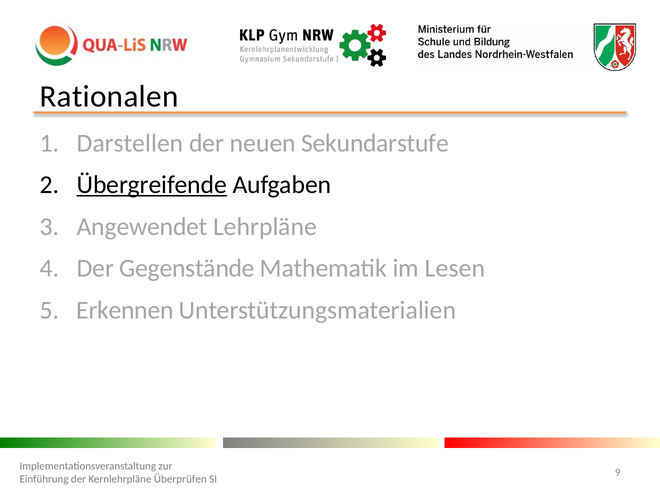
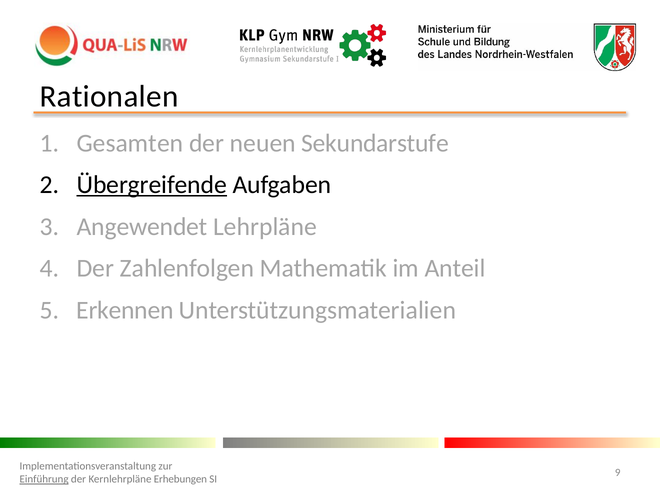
Darstellen: Darstellen -> Gesamten
Gegenstände: Gegenstände -> Zahlenfolgen
Lesen: Lesen -> Anteil
Einführung underline: none -> present
Überprüfen: Überprüfen -> Erhebungen
